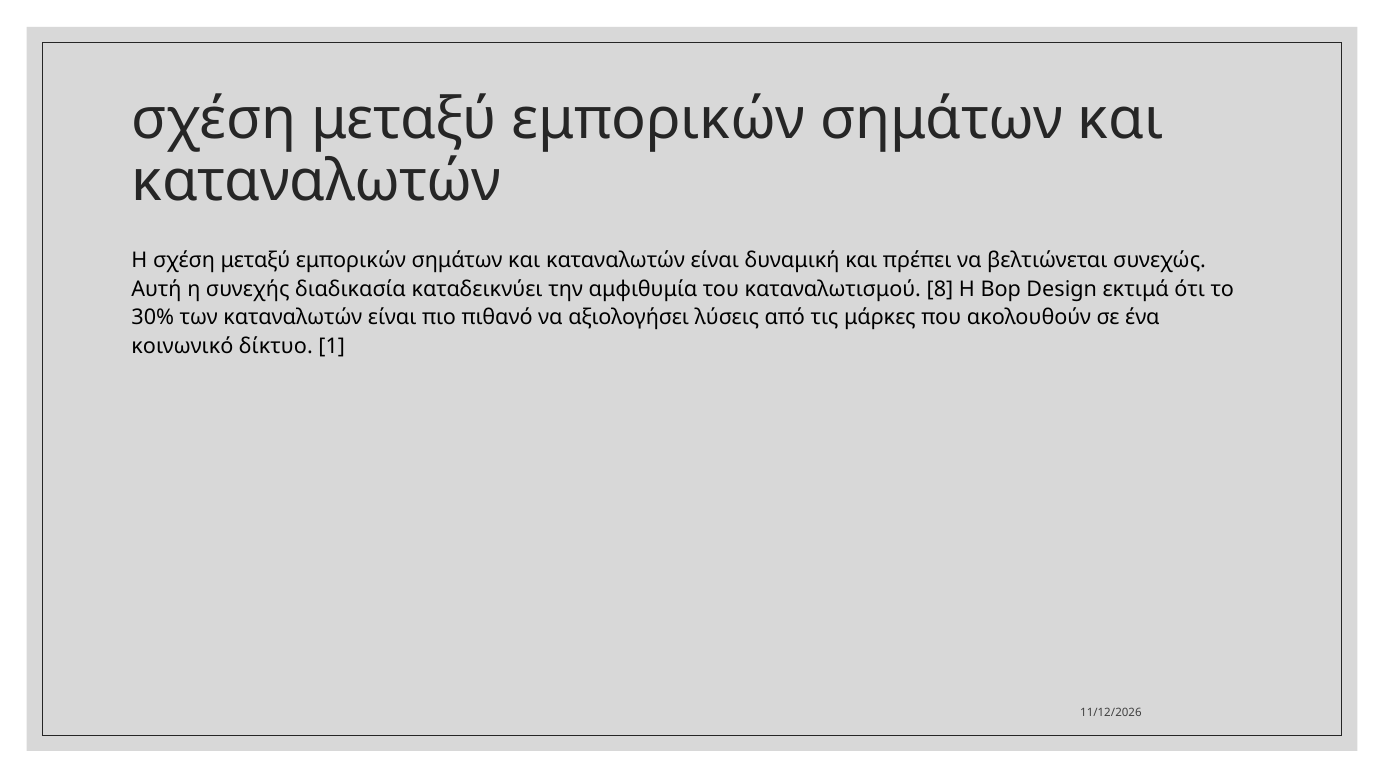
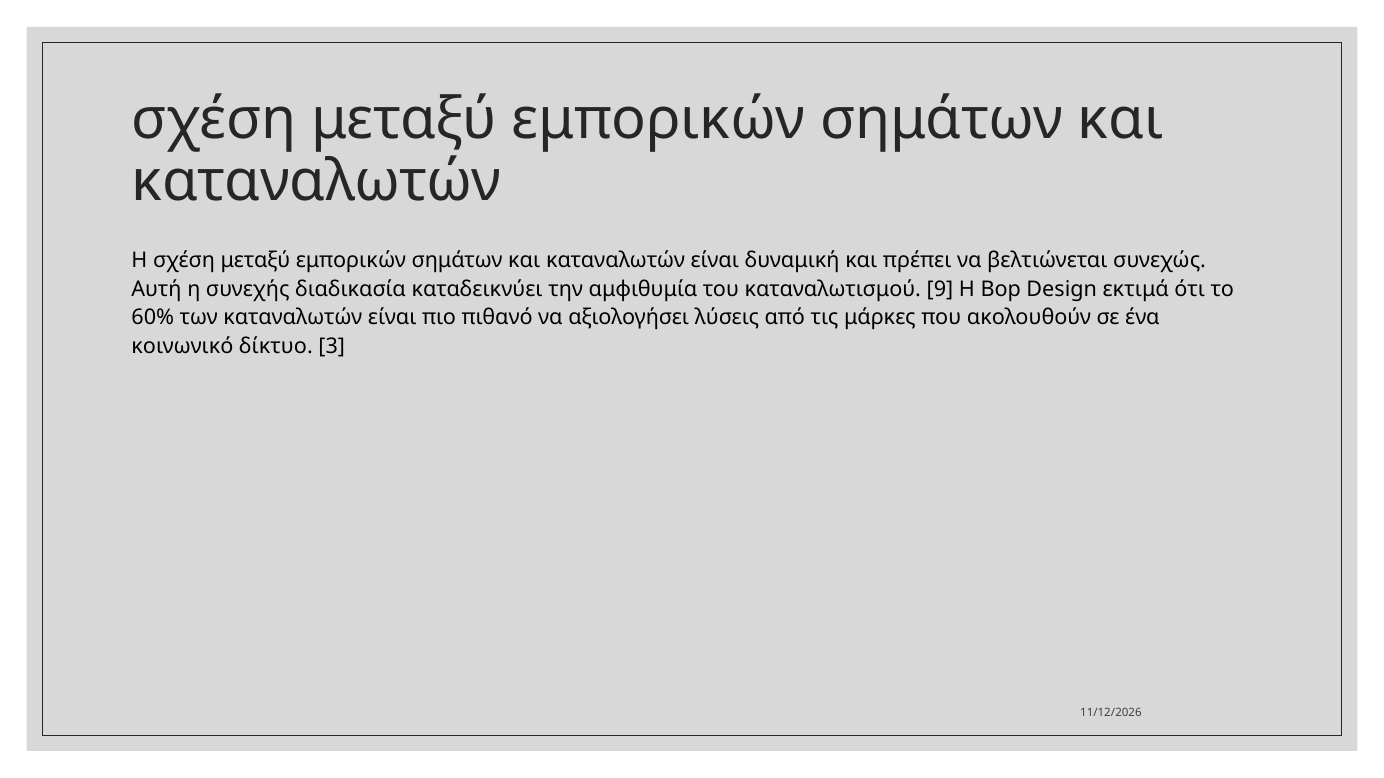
8: 8 -> 9
30%: 30% -> 60%
1: 1 -> 3
